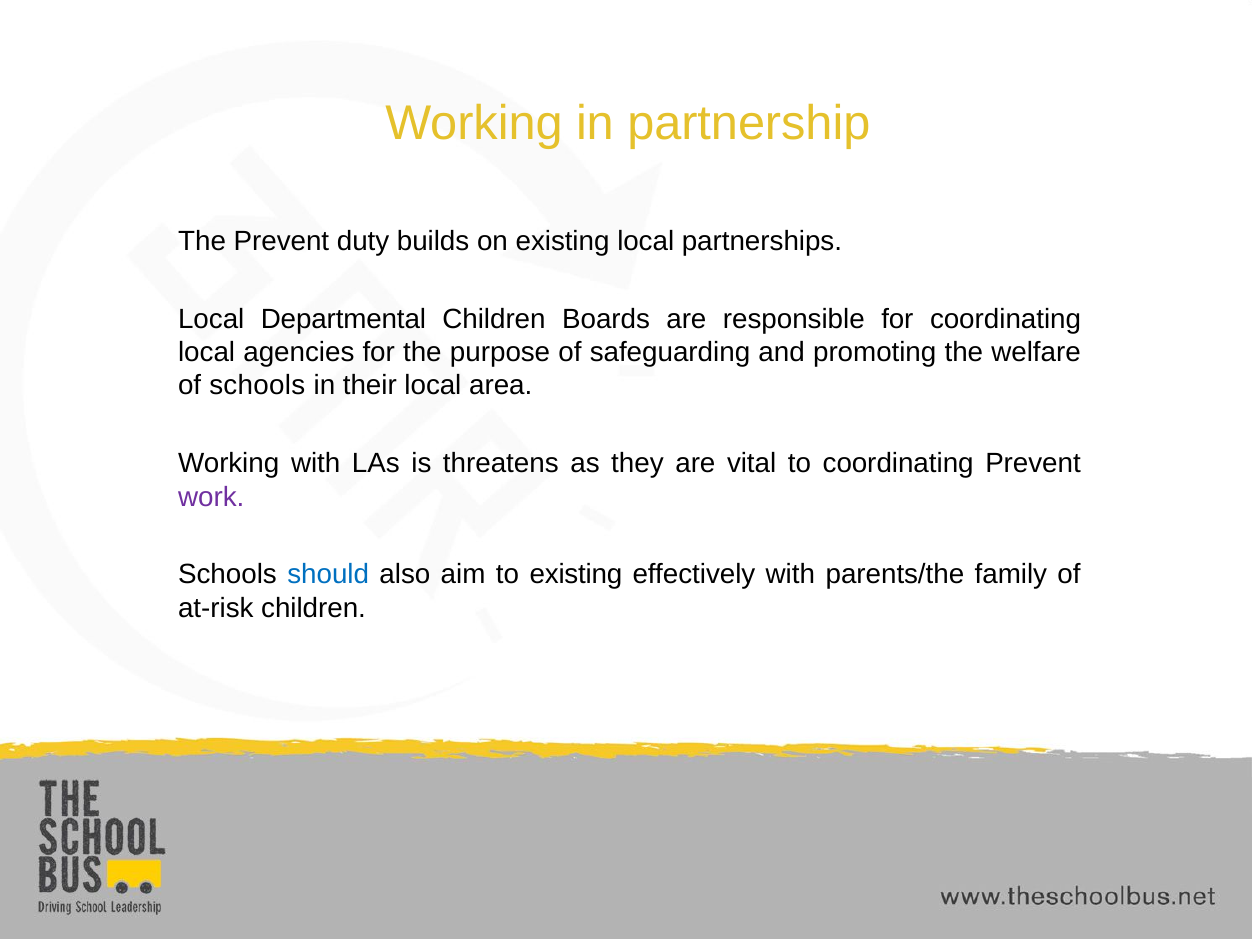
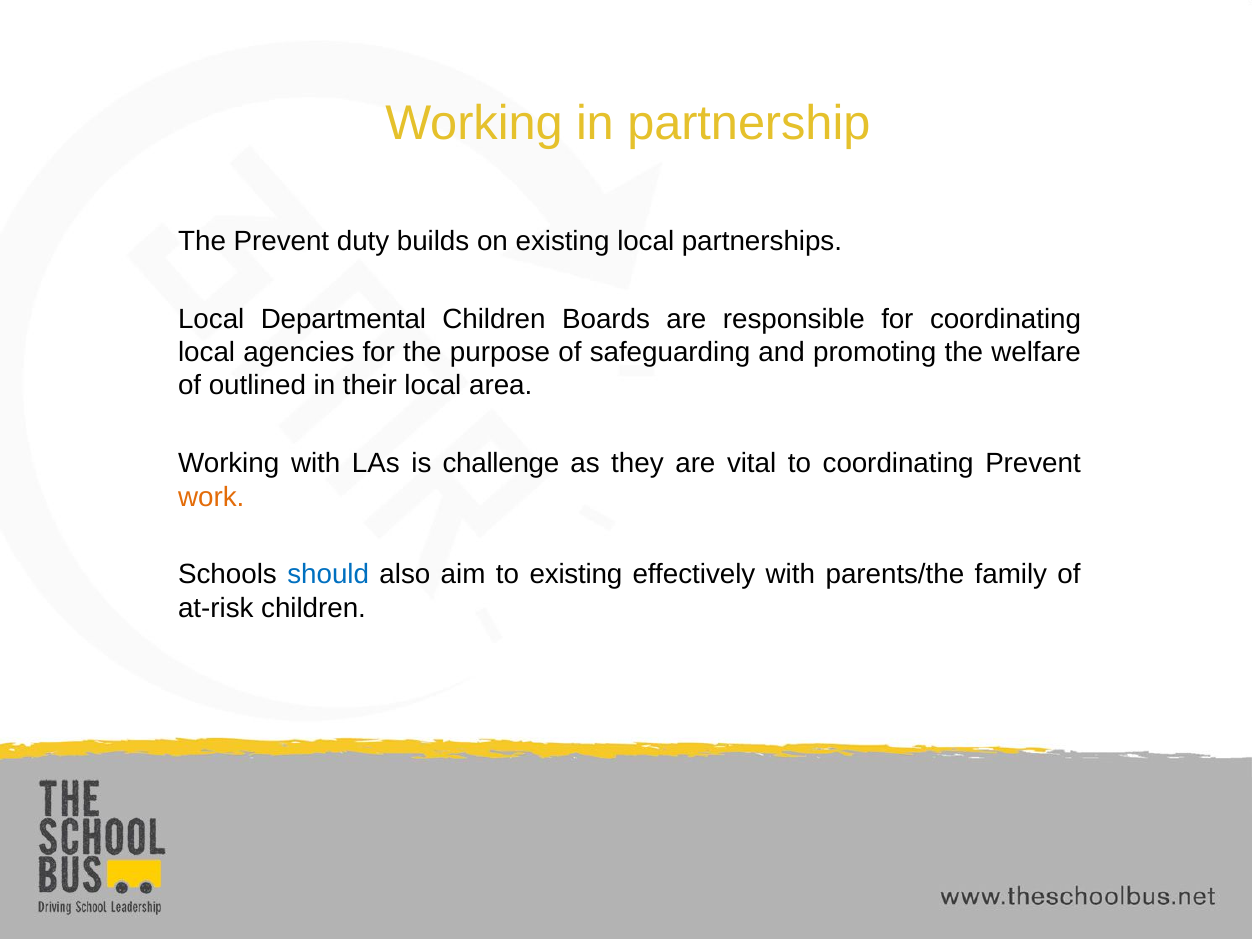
of schools: schools -> outlined
threatens: threatens -> challenge
work colour: purple -> orange
